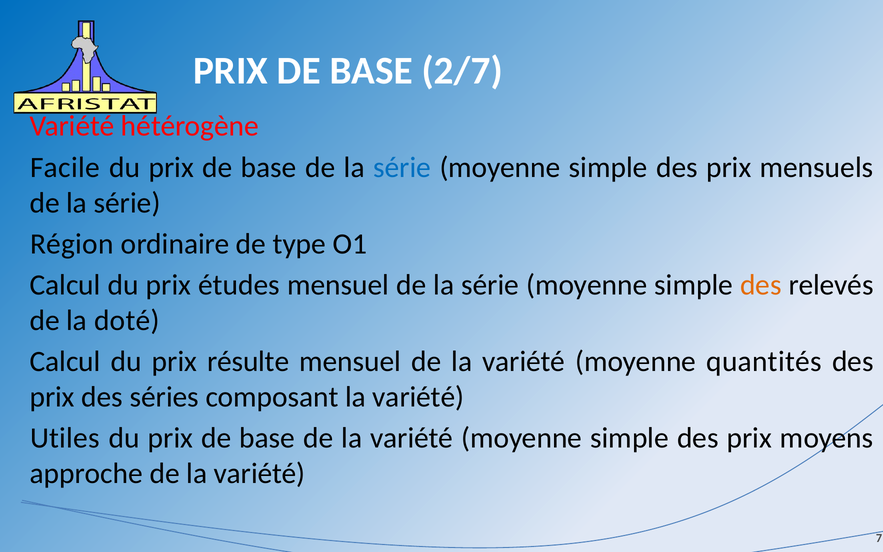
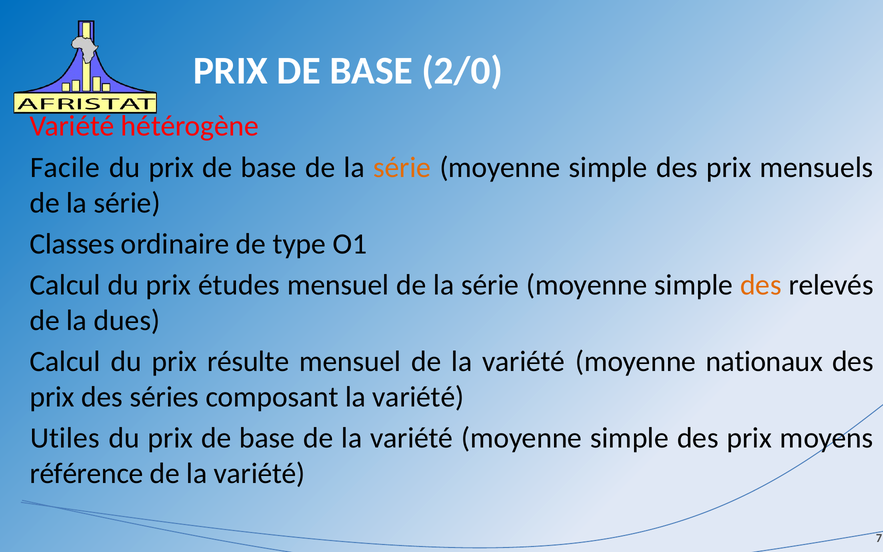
2/7: 2/7 -> 2/0
série at (402, 167) colour: blue -> orange
Région: Région -> Classes
doté: doté -> dues
quantités: quantités -> nationaux
approche: approche -> référence
